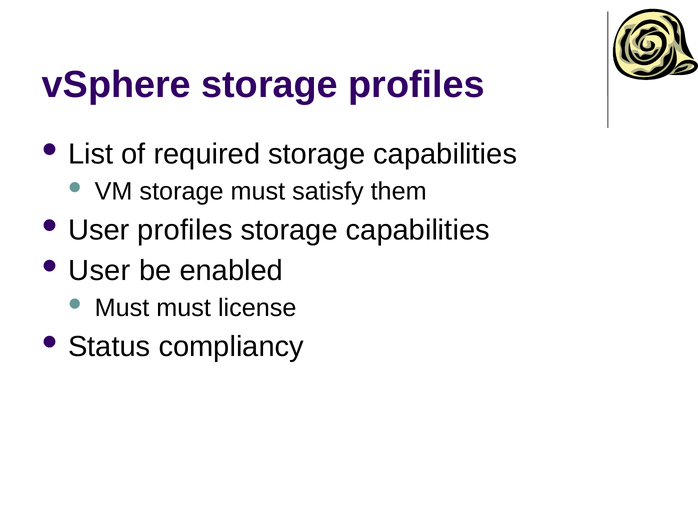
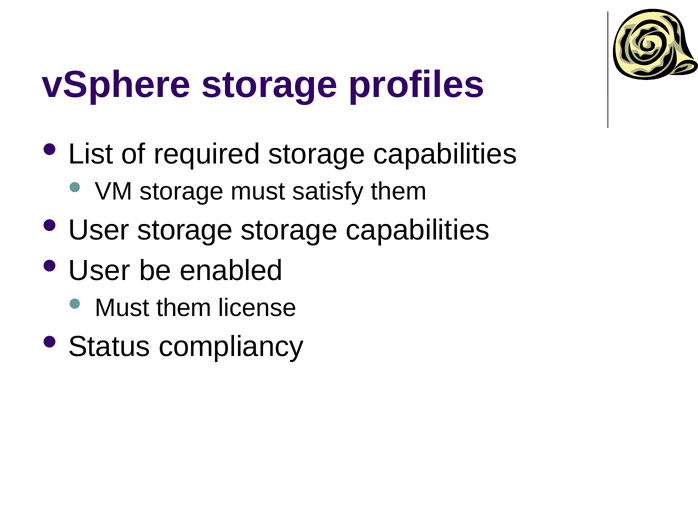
User profiles: profiles -> storage
Must must: must -> them
